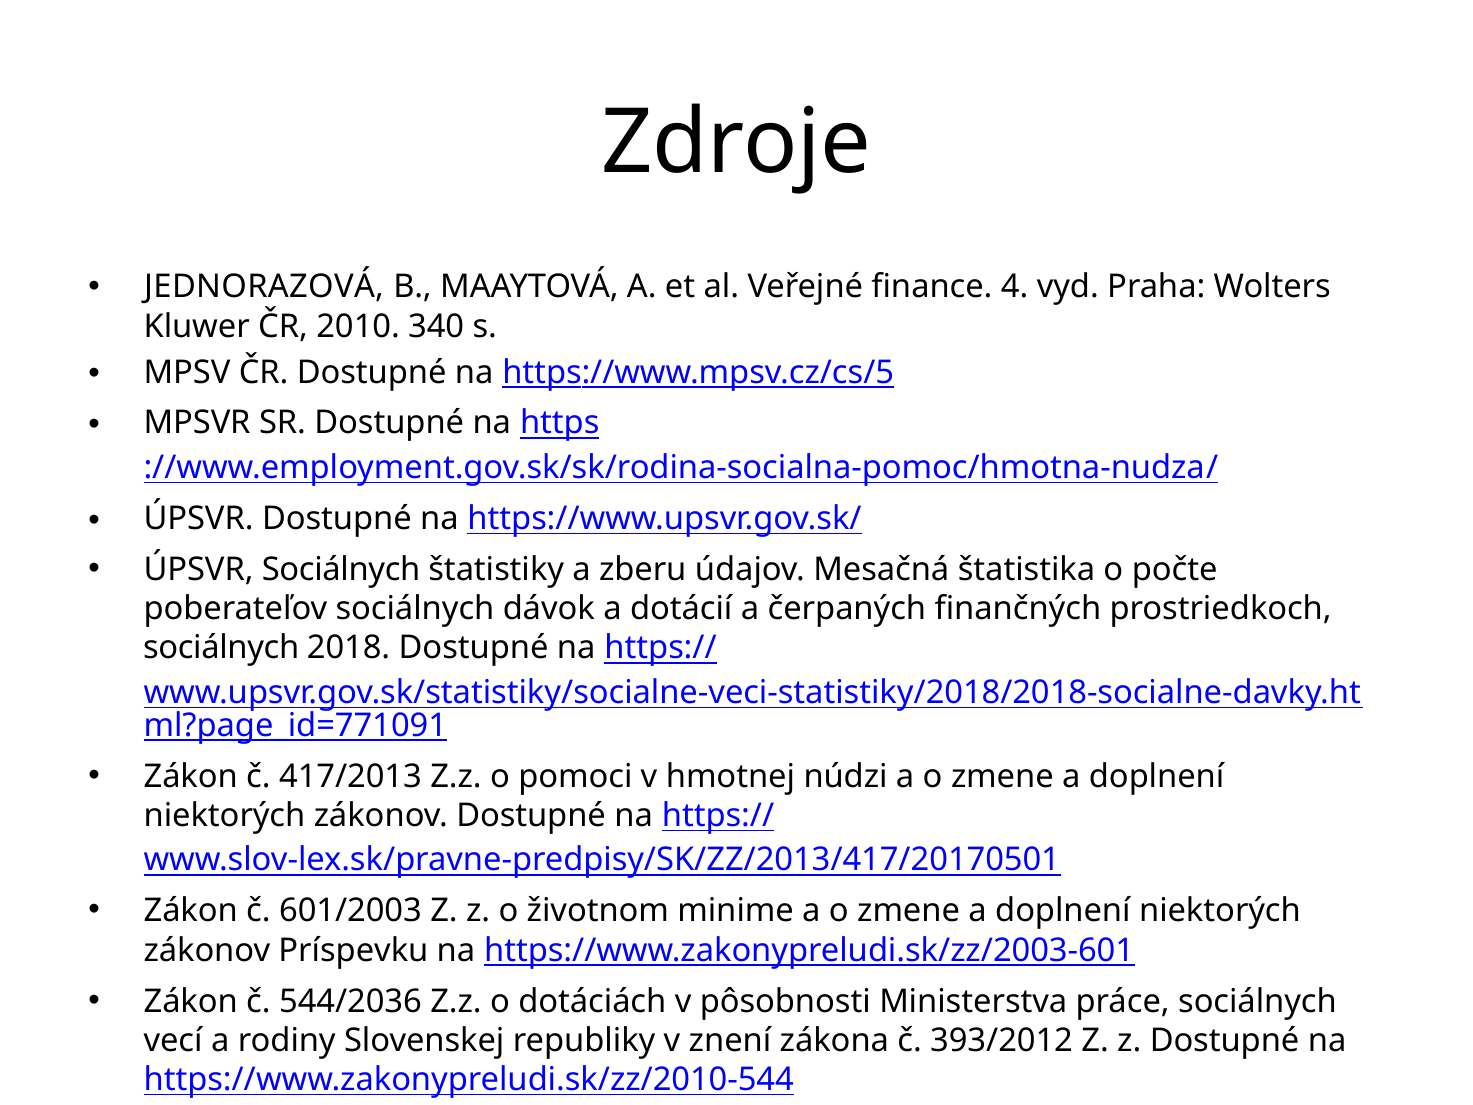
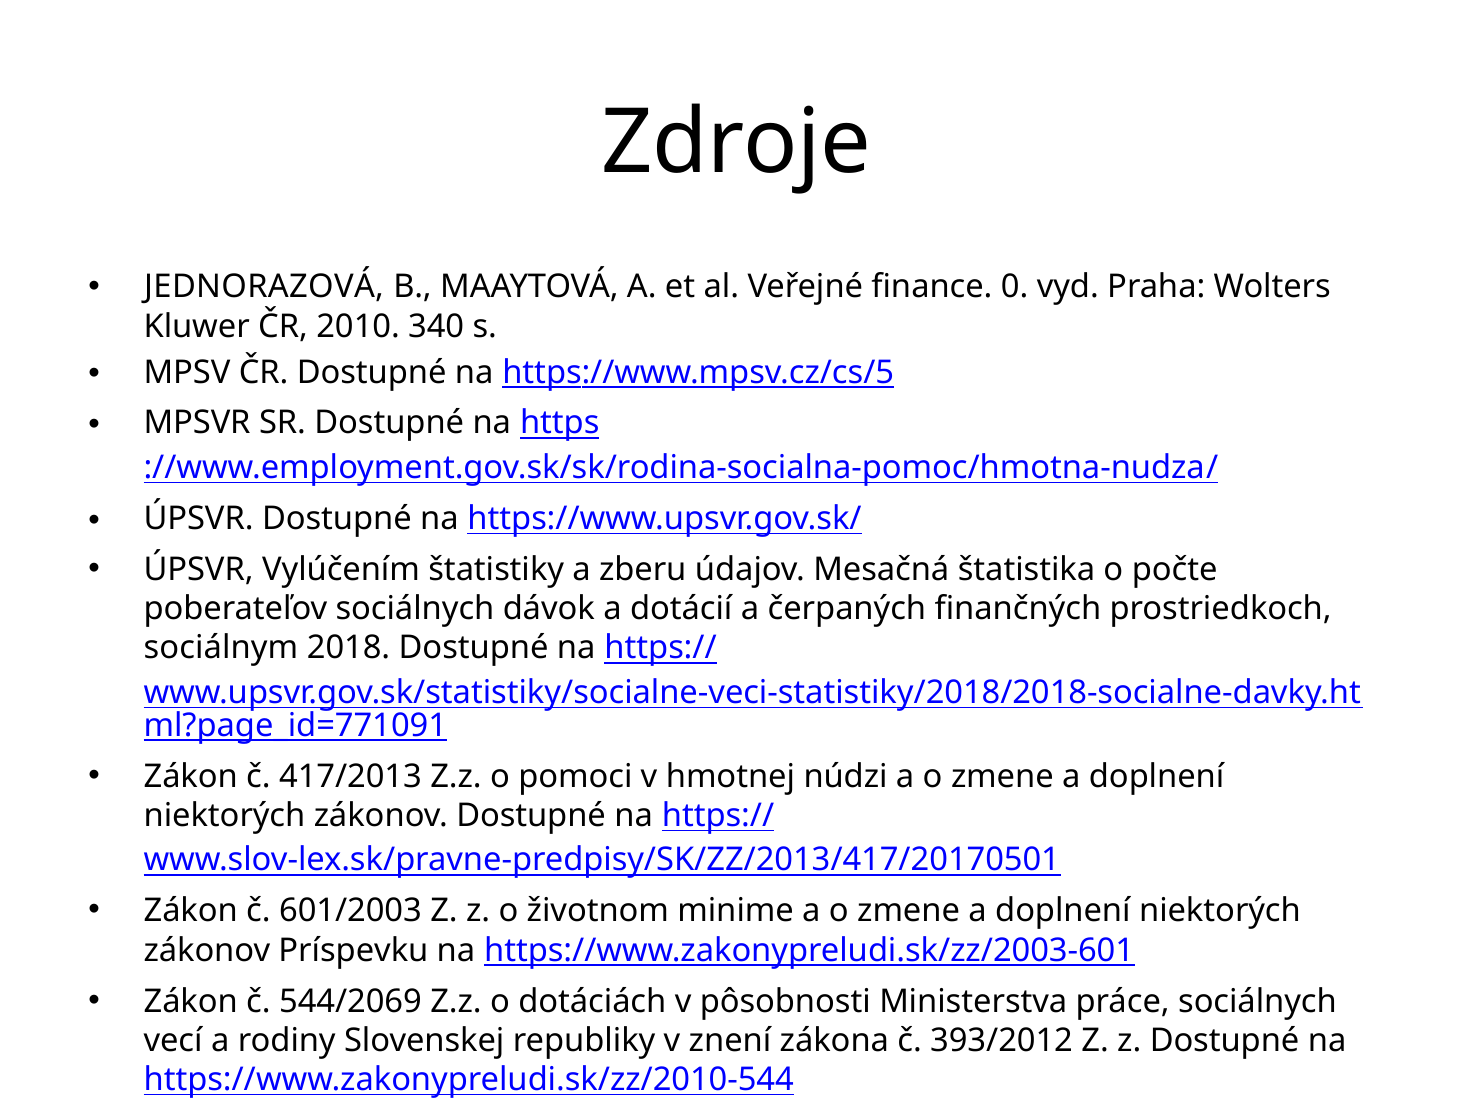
4: 4 -> 0
ÚPSVR Sociálnych: Sociálnych -> Vylúčením
sociálnych at (221, 648): sociálnych -> sociálnym
544/2036: 544/2036 -> 544/2069
